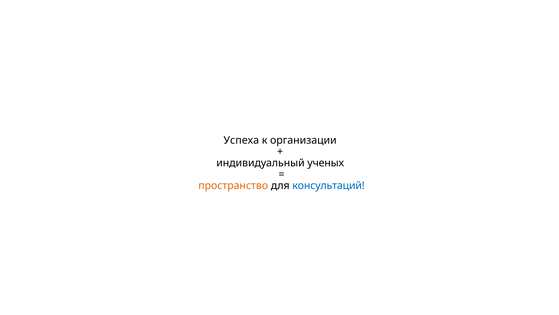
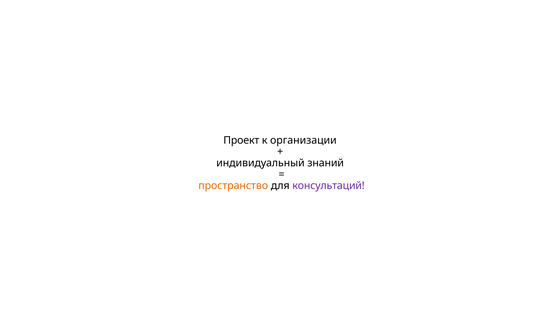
Успеха: Успеха -> Проект
ученых: ученых -> знаний
консультаций colour: blue -> purple
